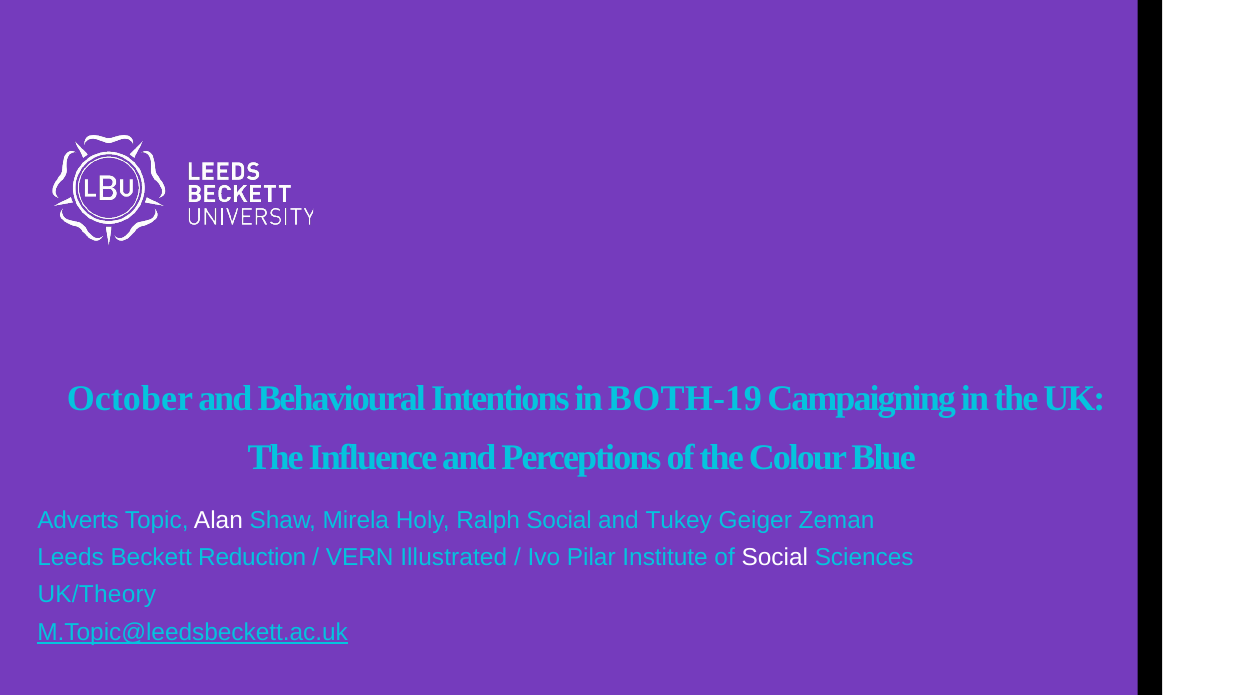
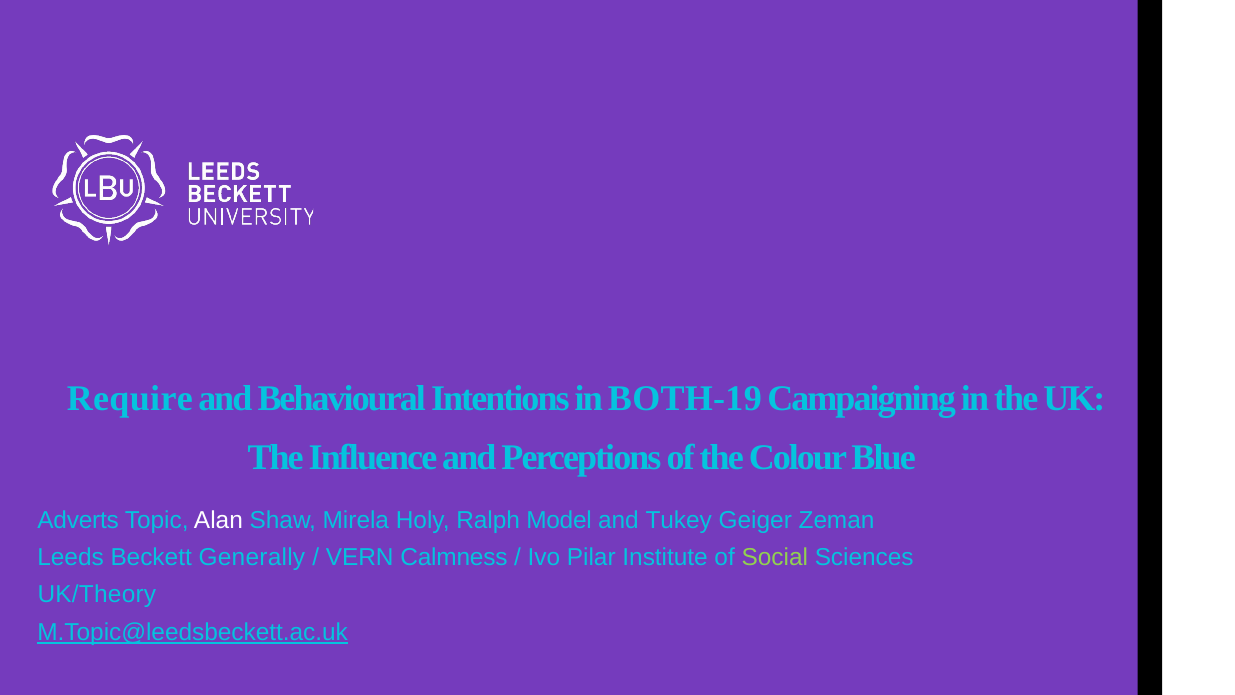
October: October -> Require
Ralph Social: Social -> Model
Reduction: Reduction -> Generally
Illustrated: Illustrated -> Calmness
Social at (775, 557) colour: white -> light green
